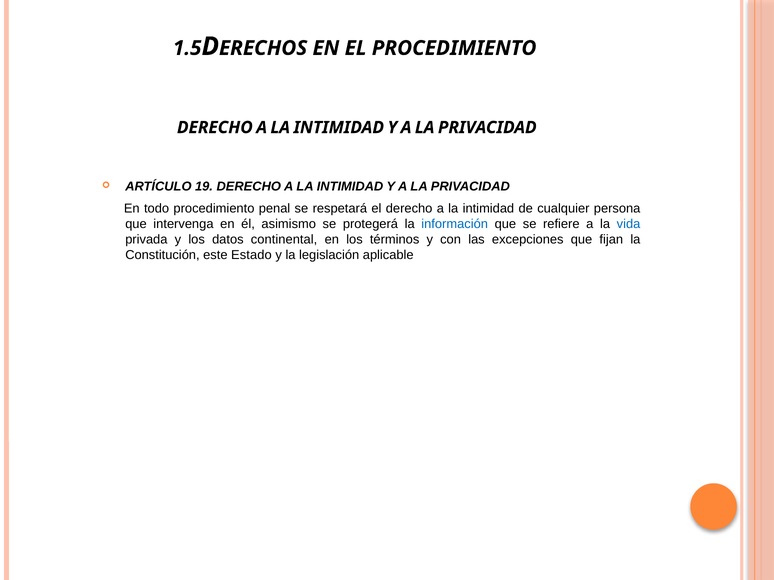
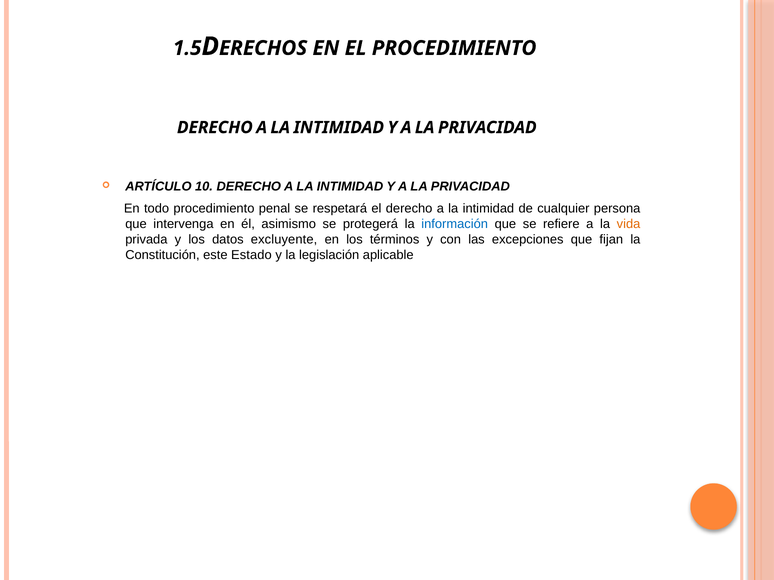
19: 19 -> 10
vida colour: blue -> orange
continental: continental -> excluyente
